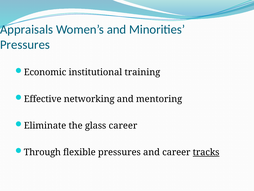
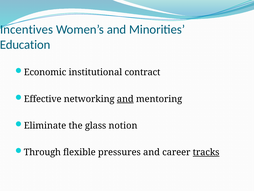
Appraisals: Appraisals -> Incentives
Pressures at (25, 45): Pressures -> Education
training: training -> contract
and at (125, 99) underline: none -> present
glass career: career -> notion
